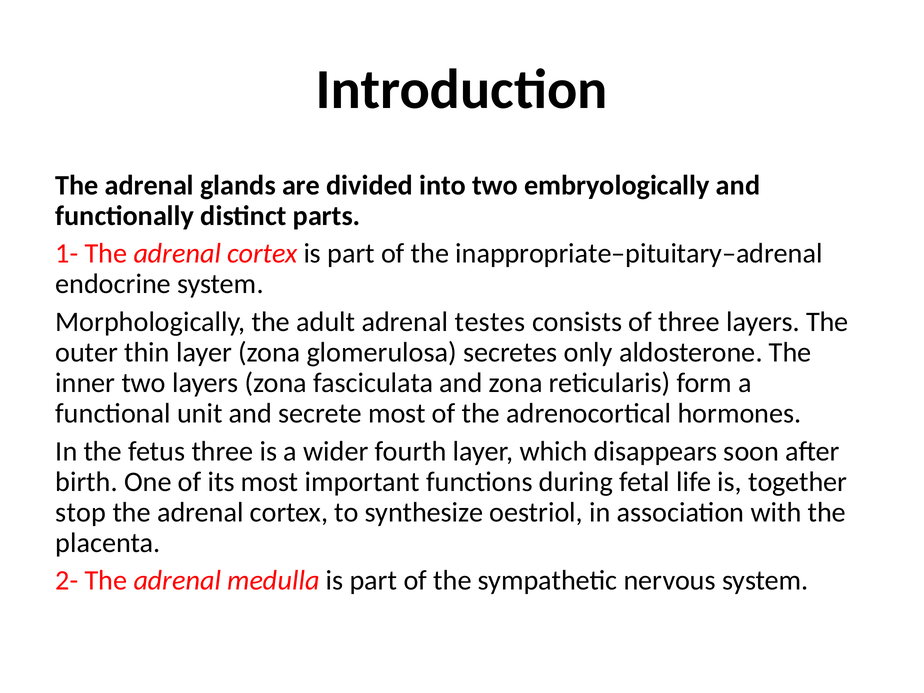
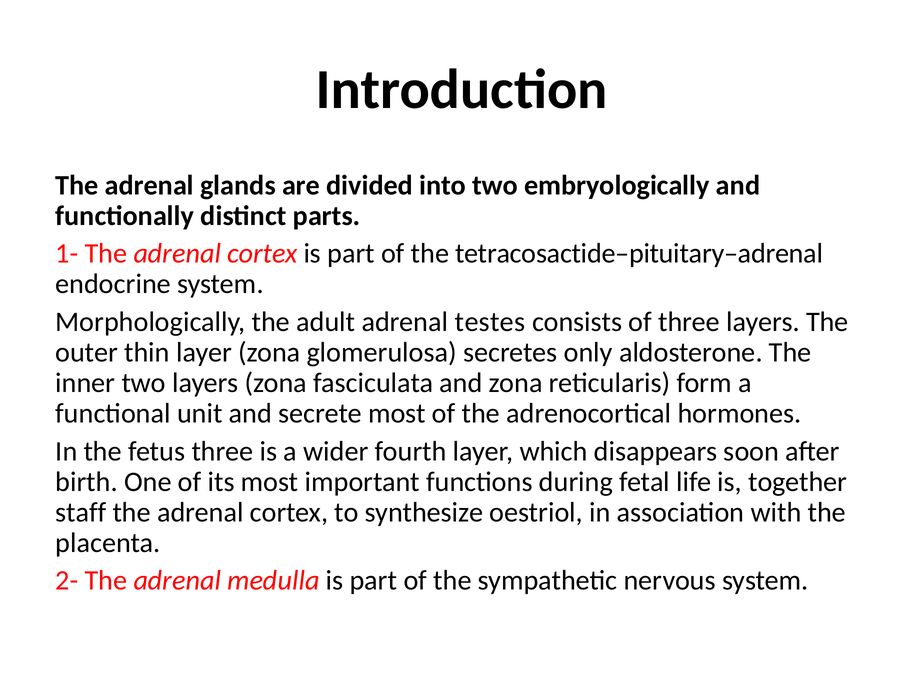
inappropriate–pituitary–adrenal: inappropriate–pituitary–adrenal -> tetracosactide–pituitary–adrenal
stop: stop -> staff
